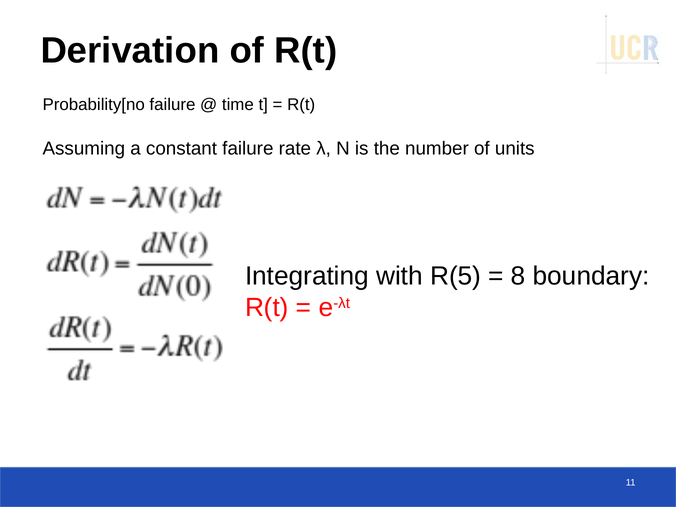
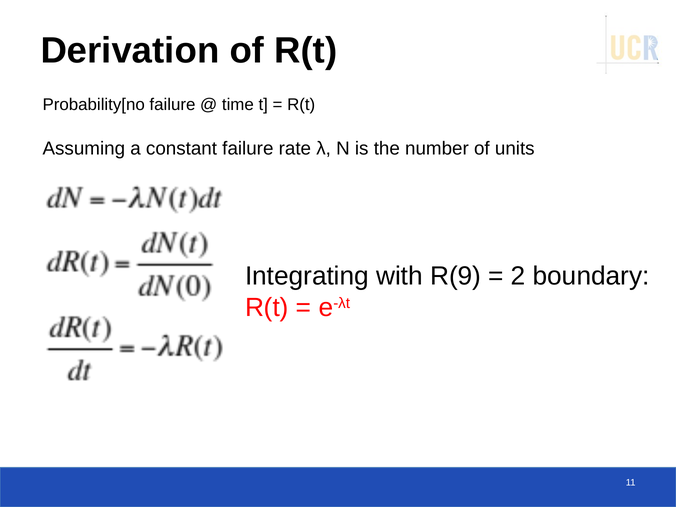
R(5: R(5 -> R(9
8: 8 -> 2
